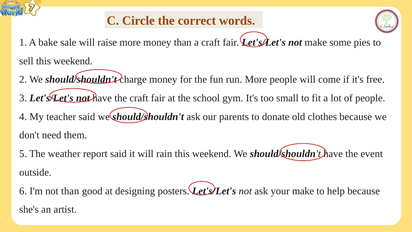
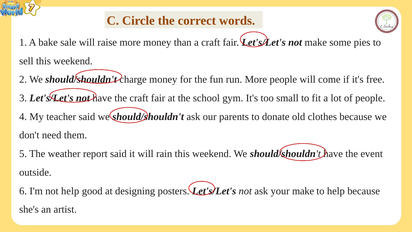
not than: than -> help
